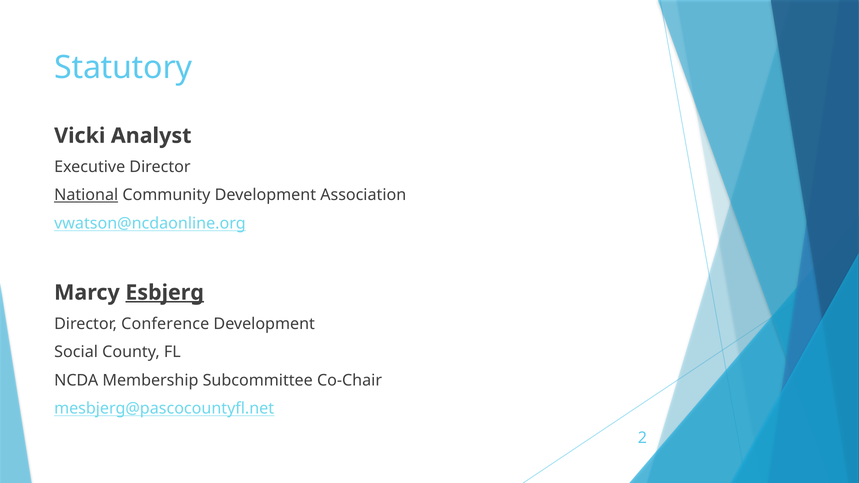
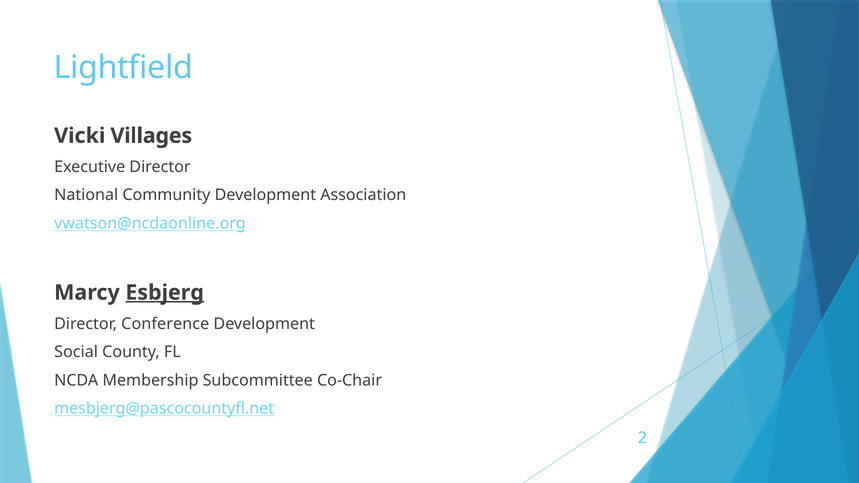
Statutory: Statutory -> Lightfield
Analyst: Analyst -> Villages
National underline: present -> none
